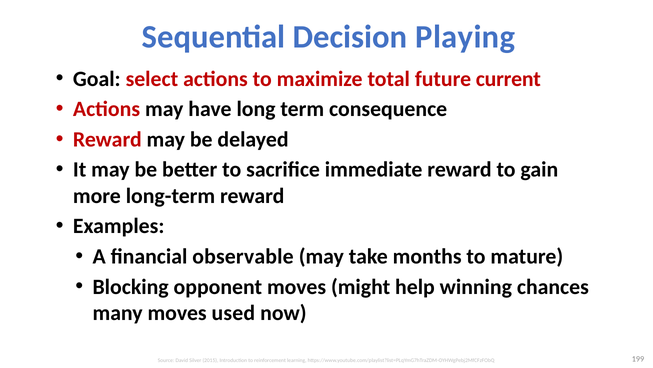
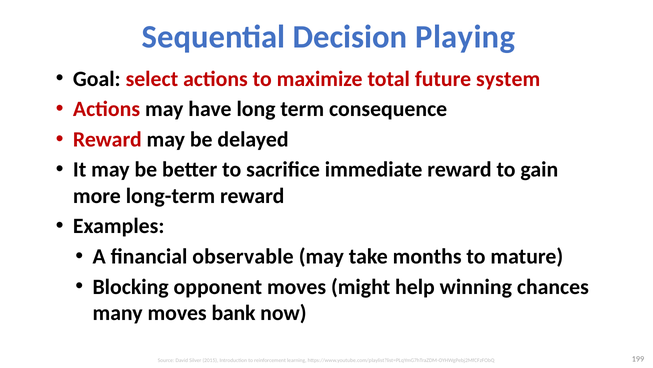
current: current -> system
used: used -> bank
